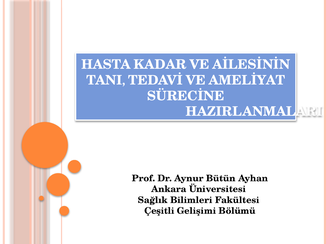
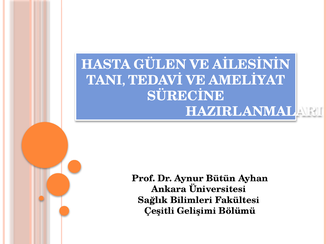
KADAR: KADAR -> GÜLEN
